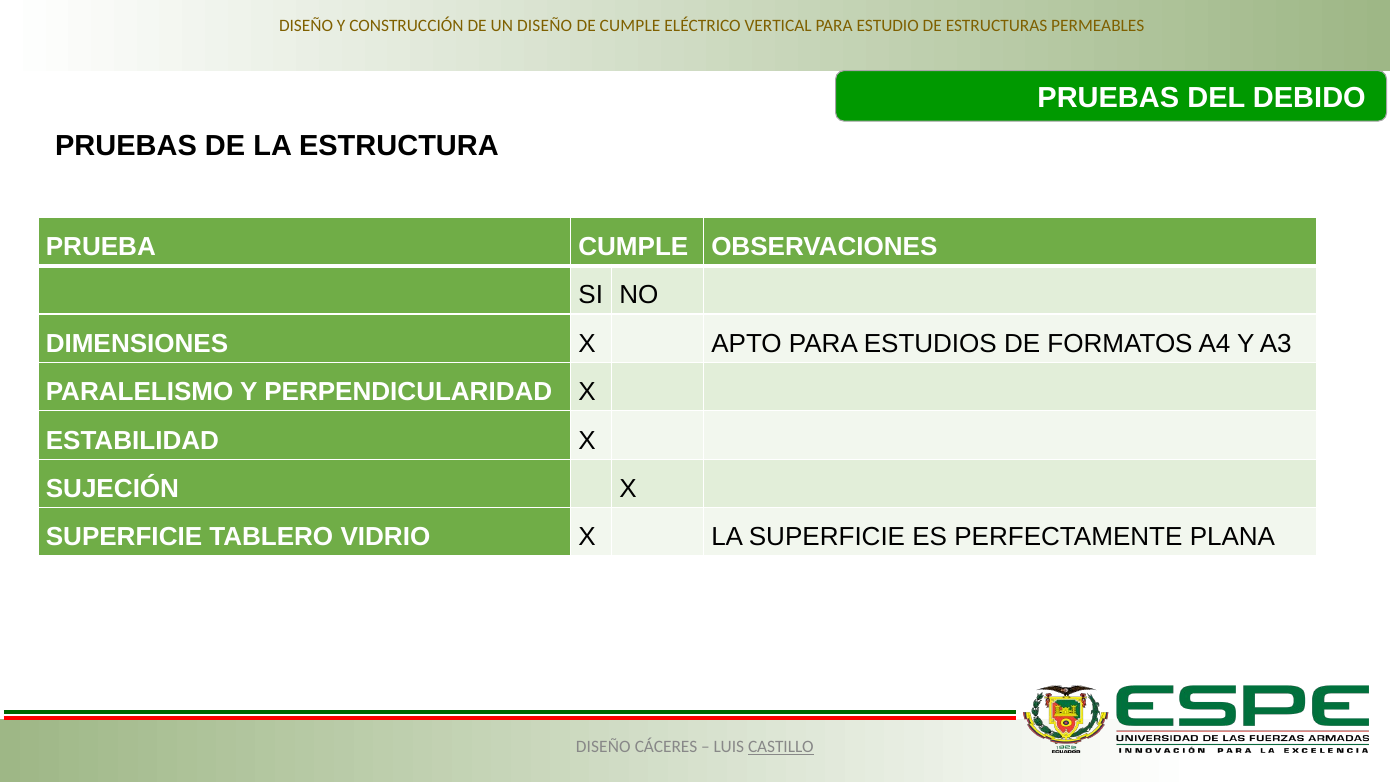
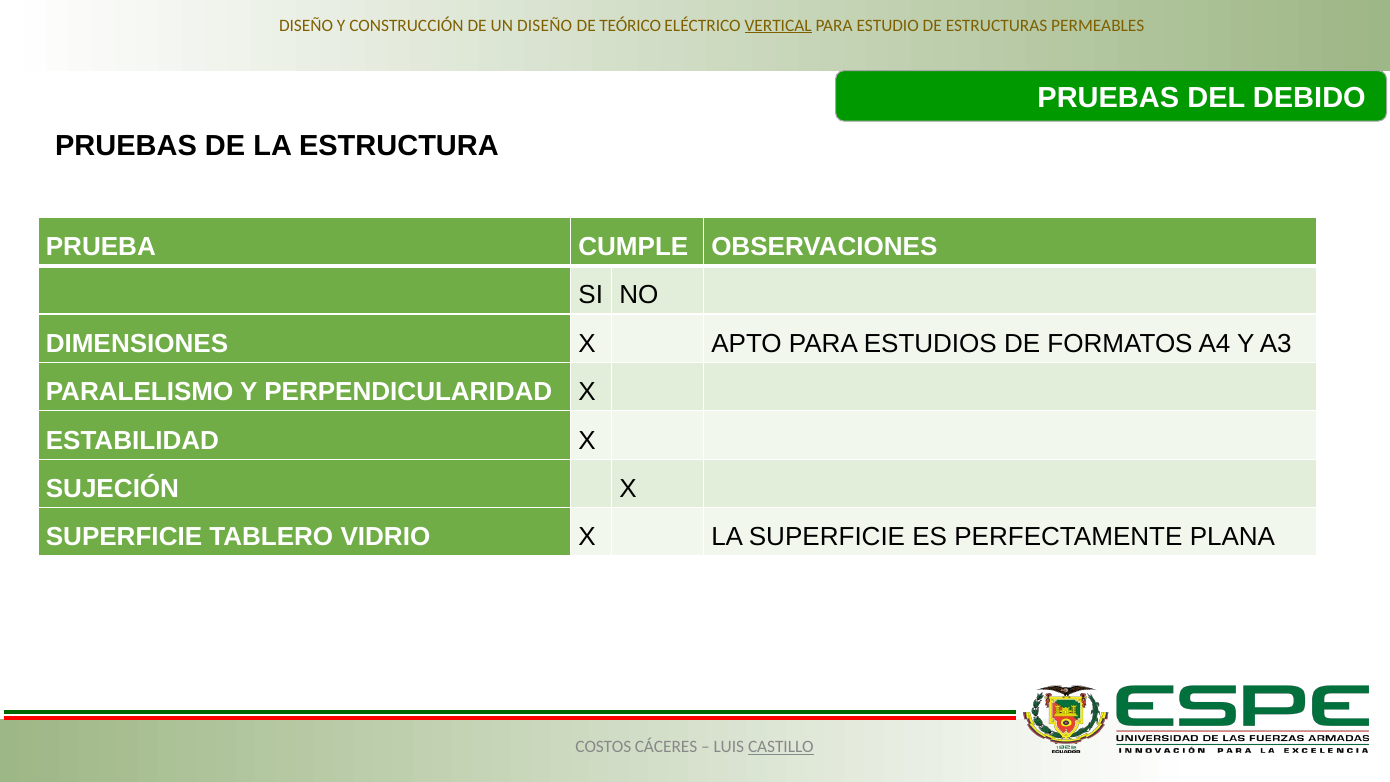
DE CUMPLE: CUMPLE -> TEÓRICO
VERTICAL underline: none -> present
DISEÑO at (603, 747): DISEÑO -> COSTOS
